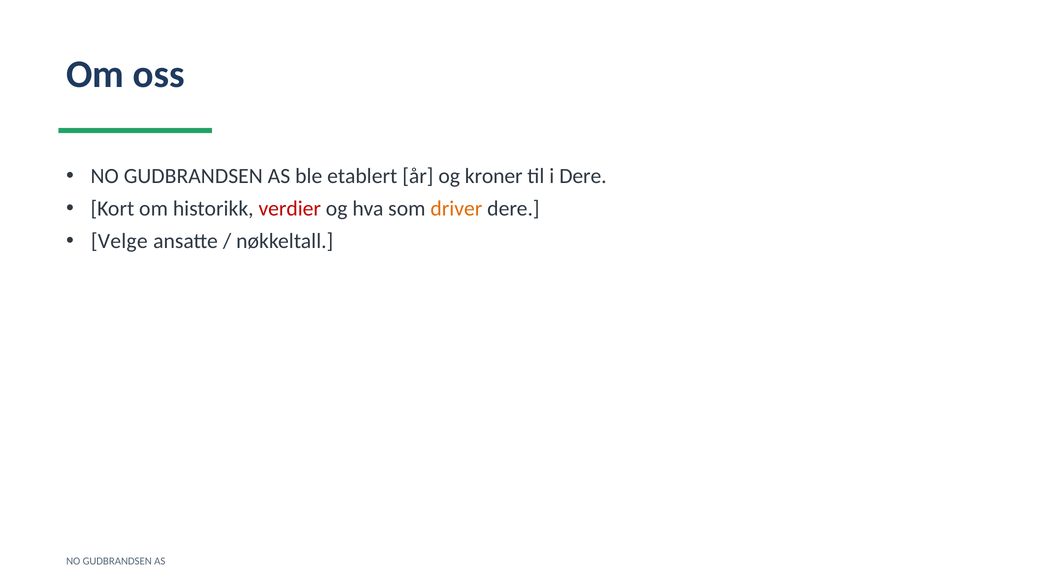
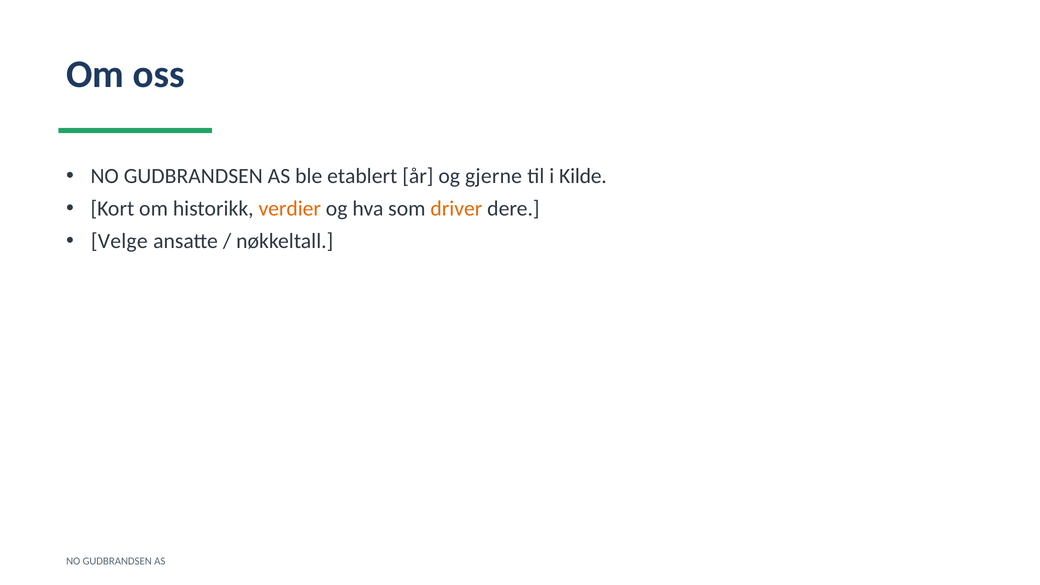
kroner: kroner -> gjerne
i Dere: Dere -> Kilde
verdier colour: red -> orange
